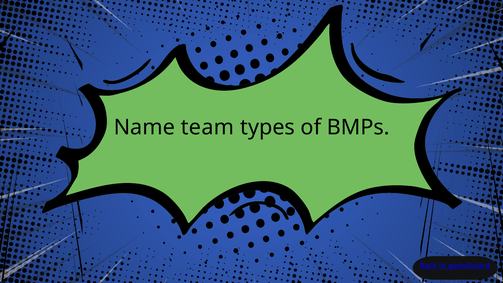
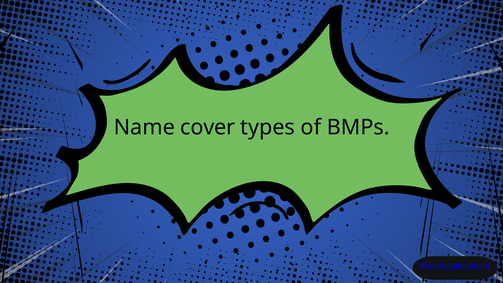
team: team -> cover
